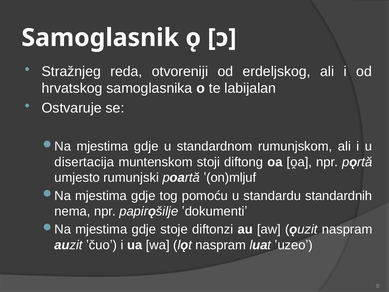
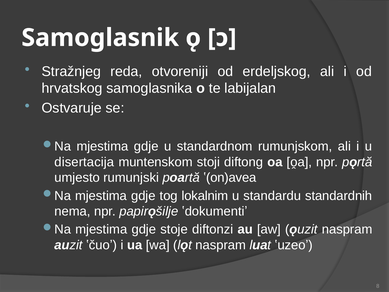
ʽ(on)mljuf: ʽ(on)mljuf -> ʽ(on)avea
pomoću: pomoću -> lokalnim
